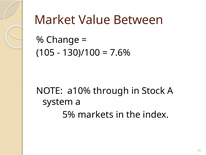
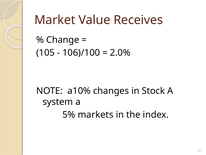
Between: Between -> Receives
130)/100: 130)/100 -> 106)/100
7.6%: 7.6% -> 2.0%
through: through -> changes
